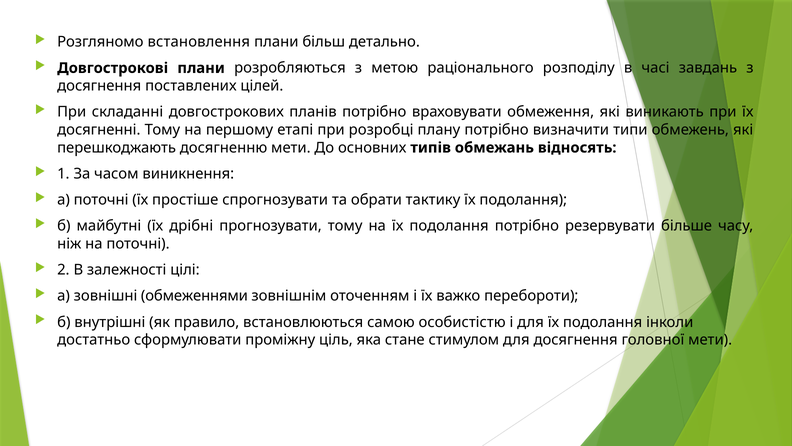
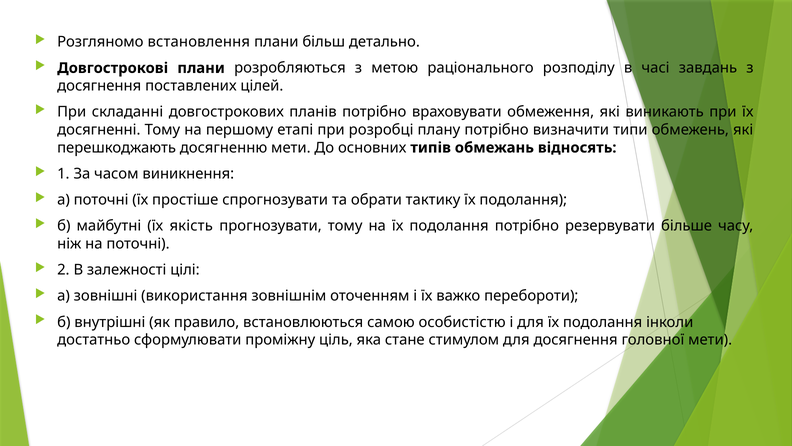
дрібні: дрібні -> якість
обмеженнями: обмеженнями -> використання
